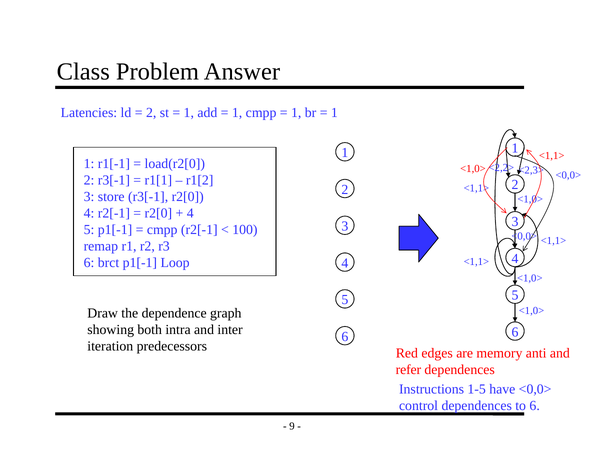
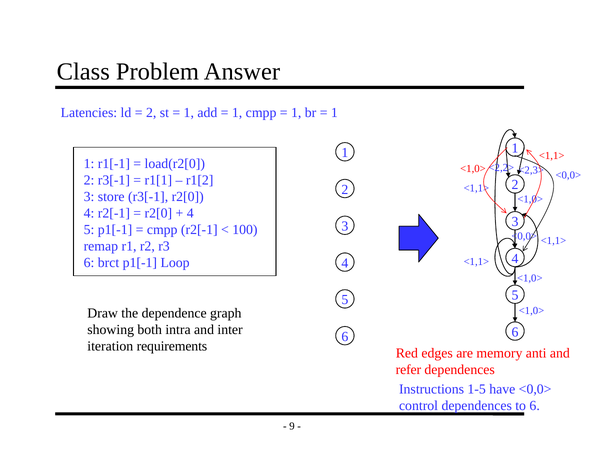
predecessors: predecessors -> requirements
